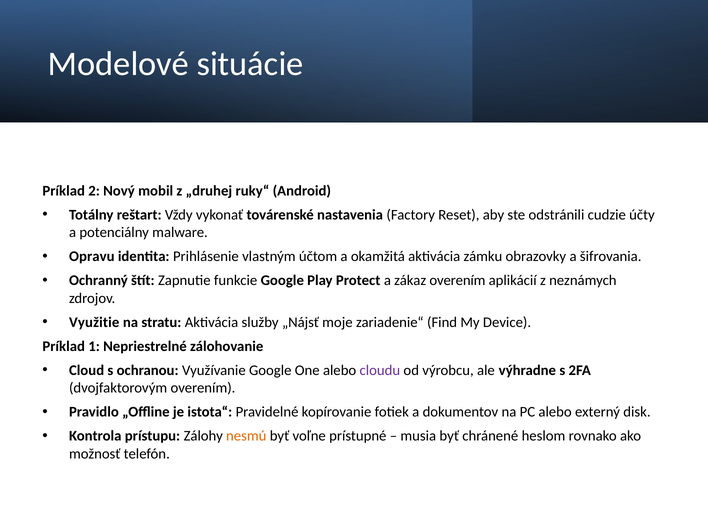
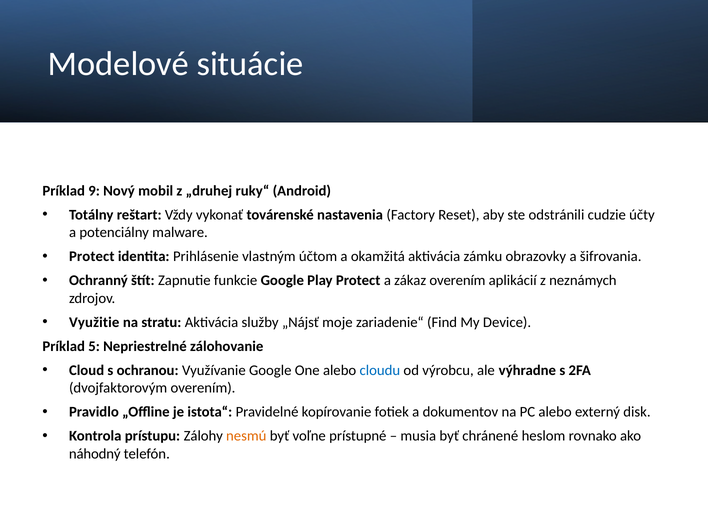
2: 2 -> 9
Opravu at (92, 257): Opravu -> Protect
1: 1 -> 5
cloudu colour: purple -> blue
možnosť: možnosť -> náhodný
